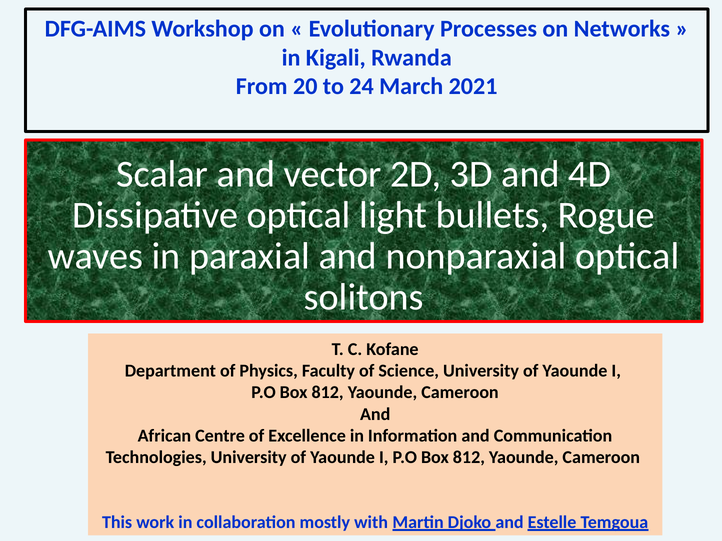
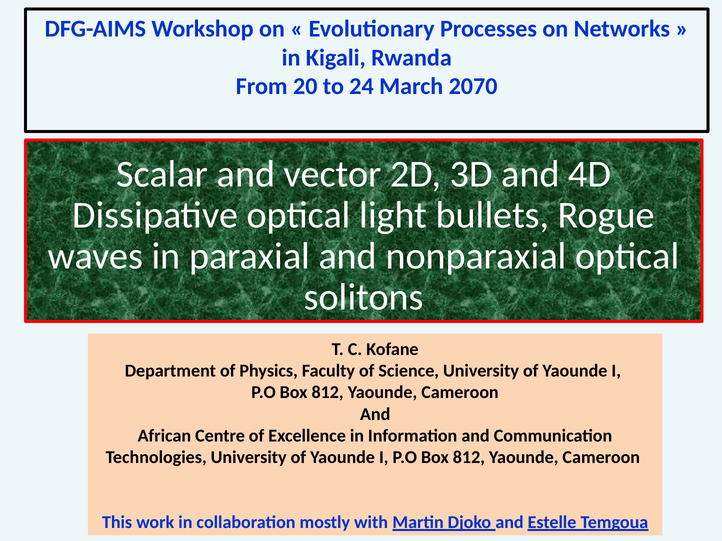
2021: 2021 -> 2070
